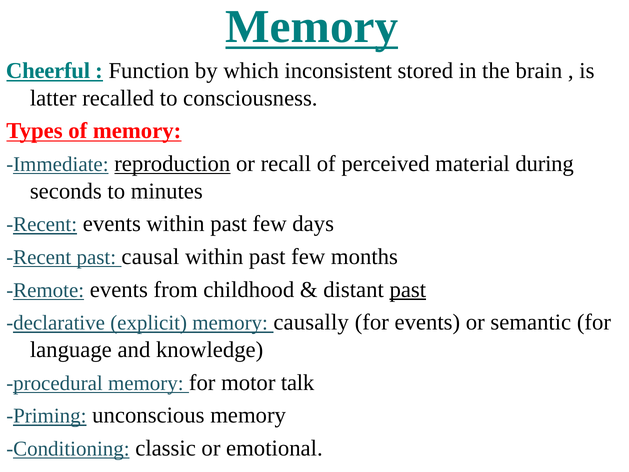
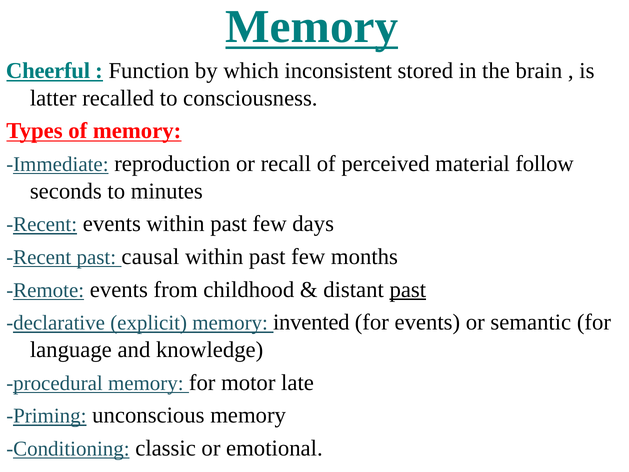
reproduction underline: present -> none
during: during -> follow
causally: causally -> invented
talk: talk -> late
